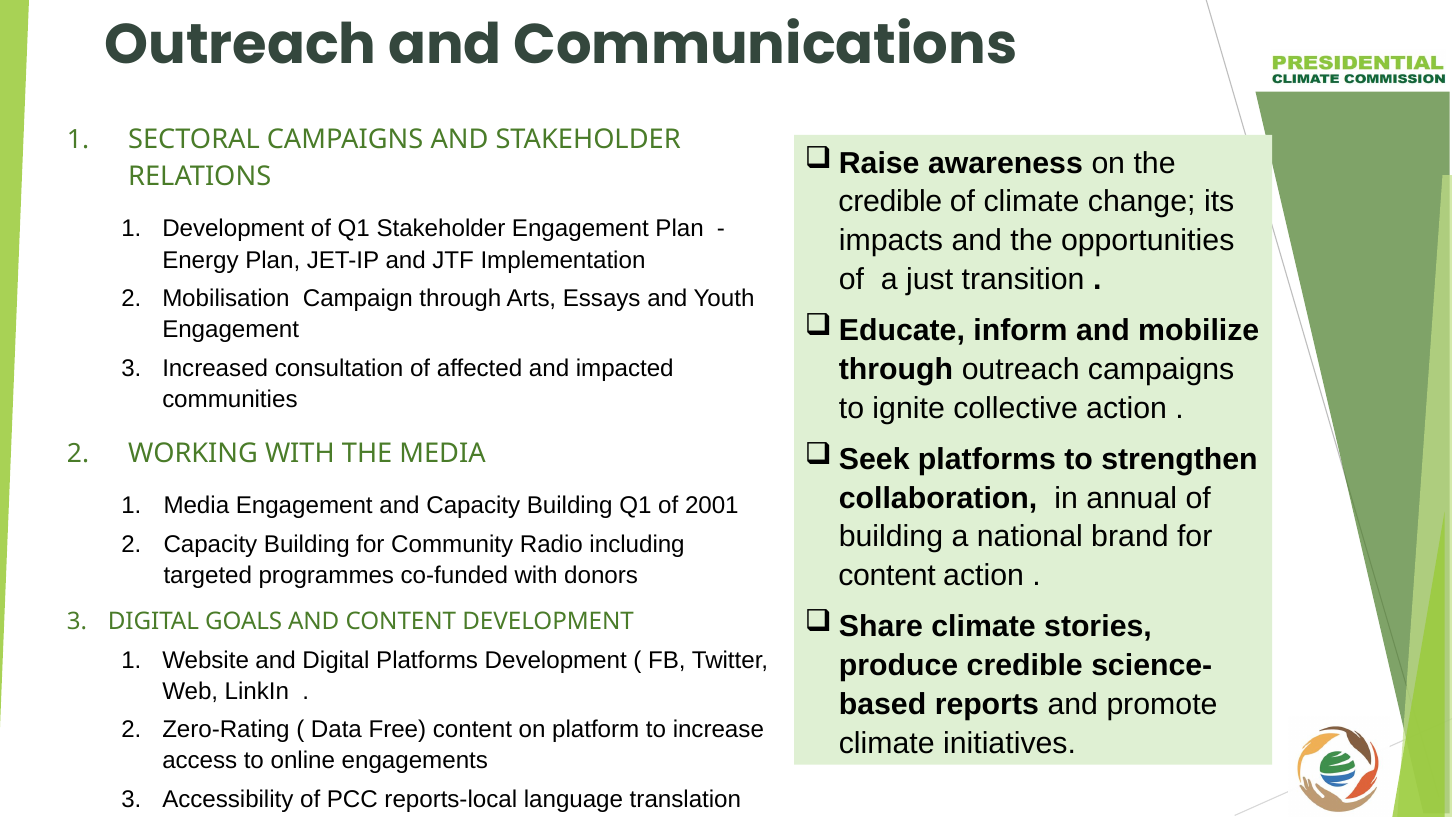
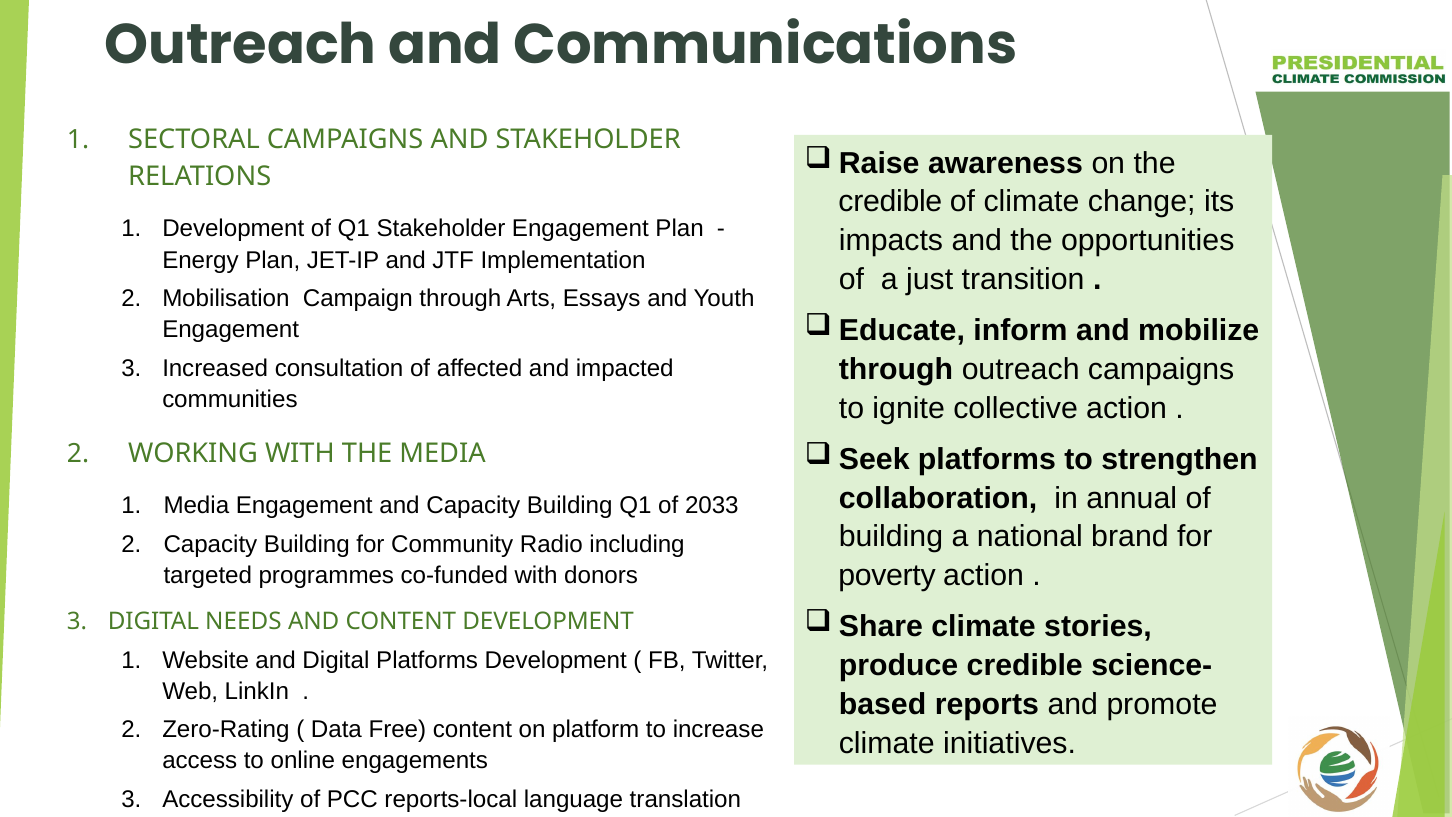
2001: 2001 -> 2033
content at (887, 576): content -> poverty
GOALS: GOALS -> NEEDS
